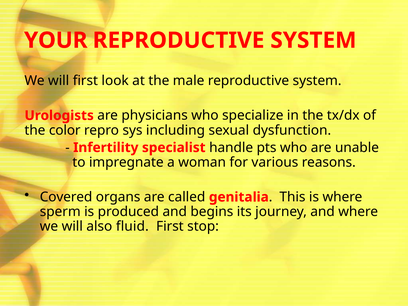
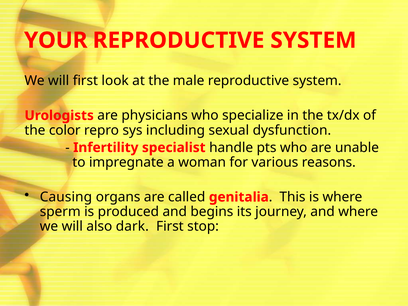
Covered: Covered -> Causing
fluid: fluid -> dark
